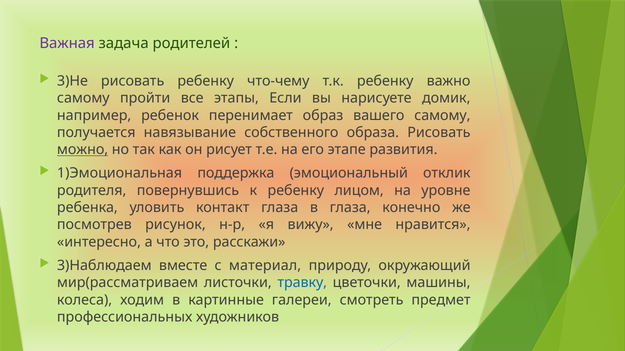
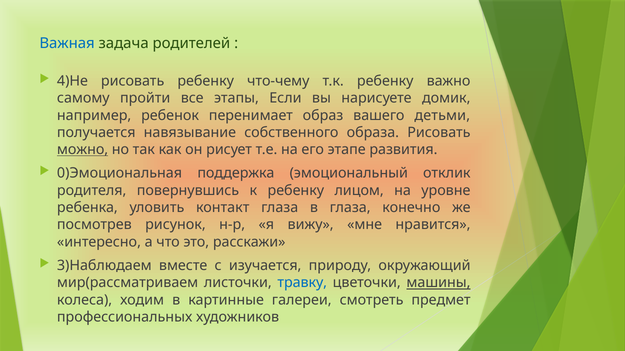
Важная colour: purple -> blue
3)Не: 3)Не -> 4)Не
вашего самому: самому -> детьми
1)Эмоциональная: 1)Эмоциональная -> 0)Эмоциональная
материал: материал -> изучается
машины underline: none -> present
